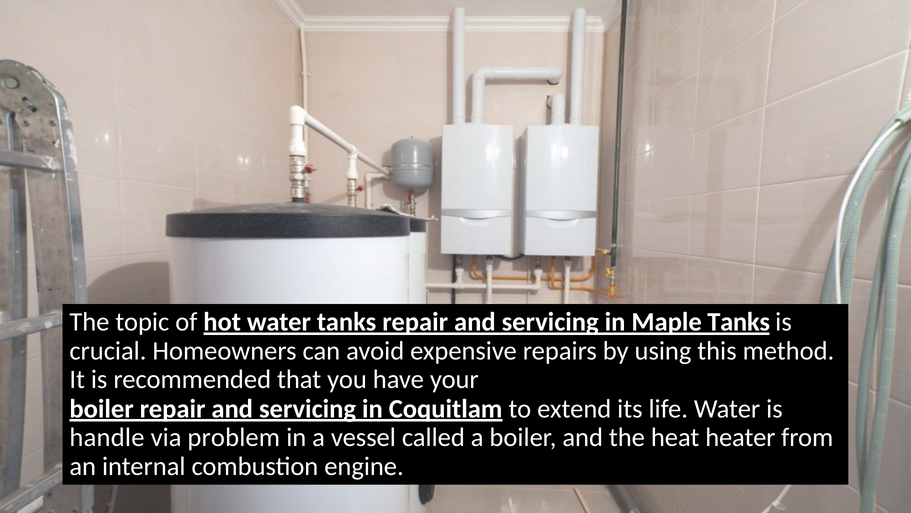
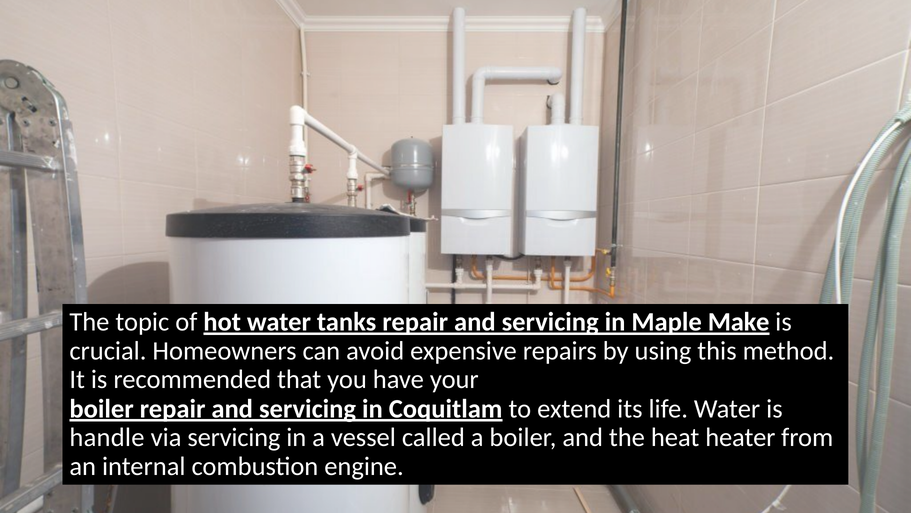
Maple Tanks: Tanks -> Make
via problem: problem -> servicing
